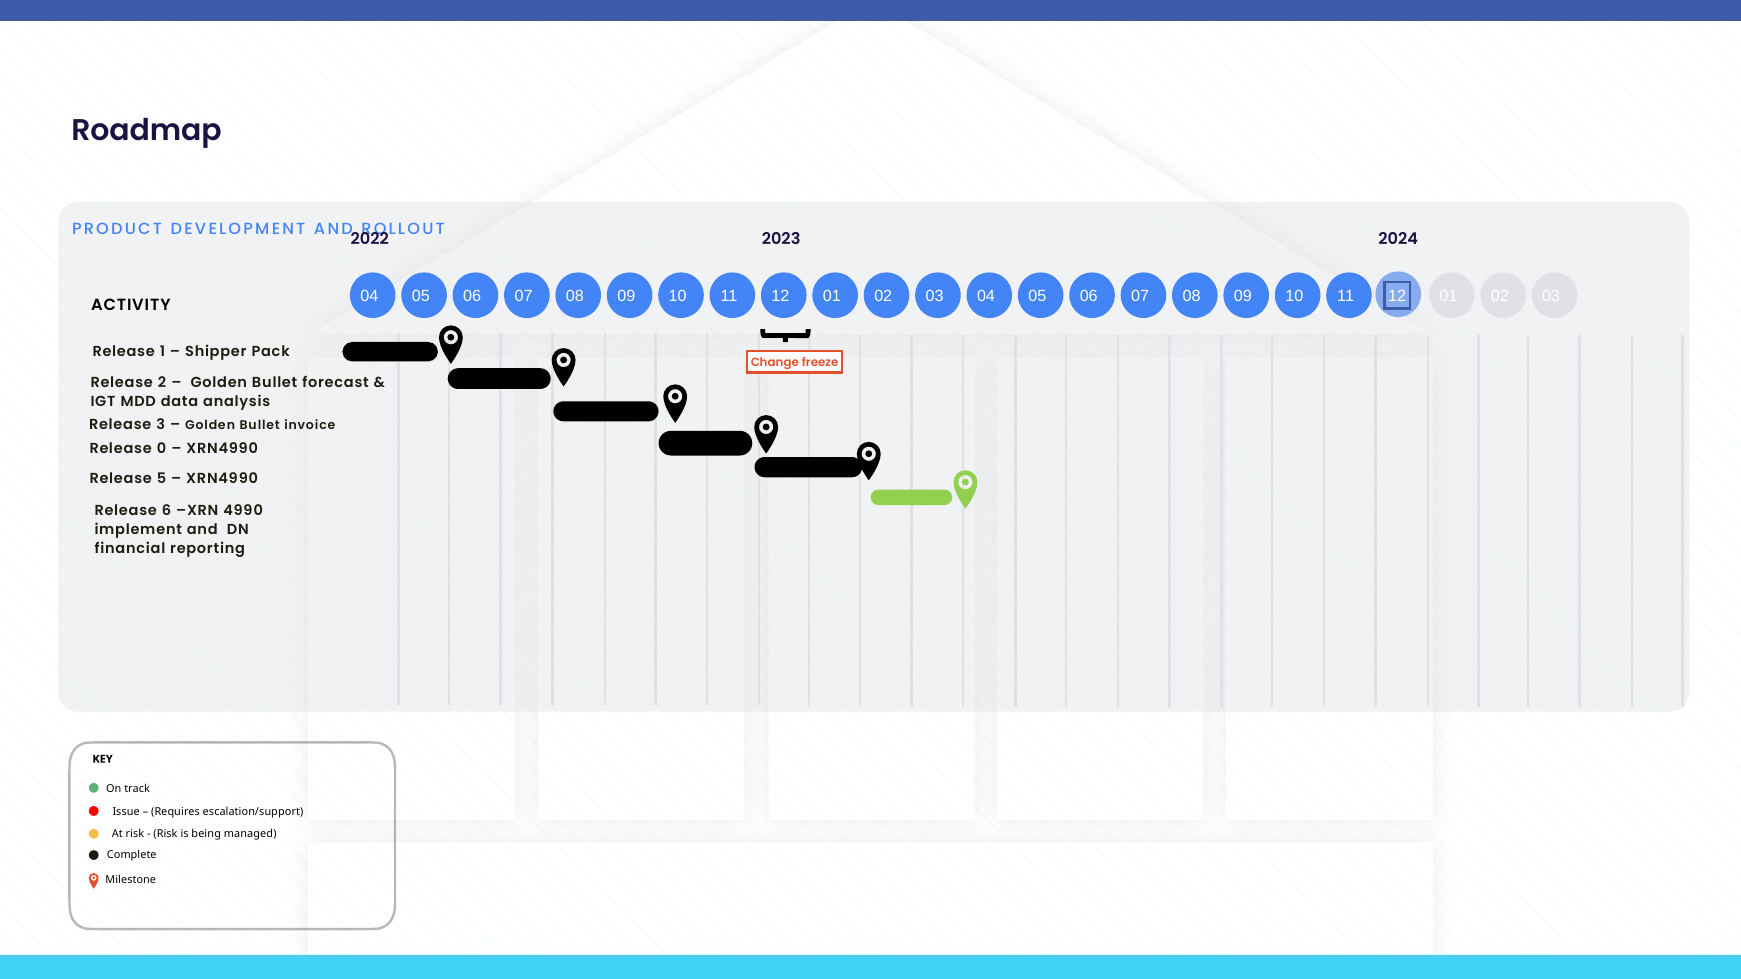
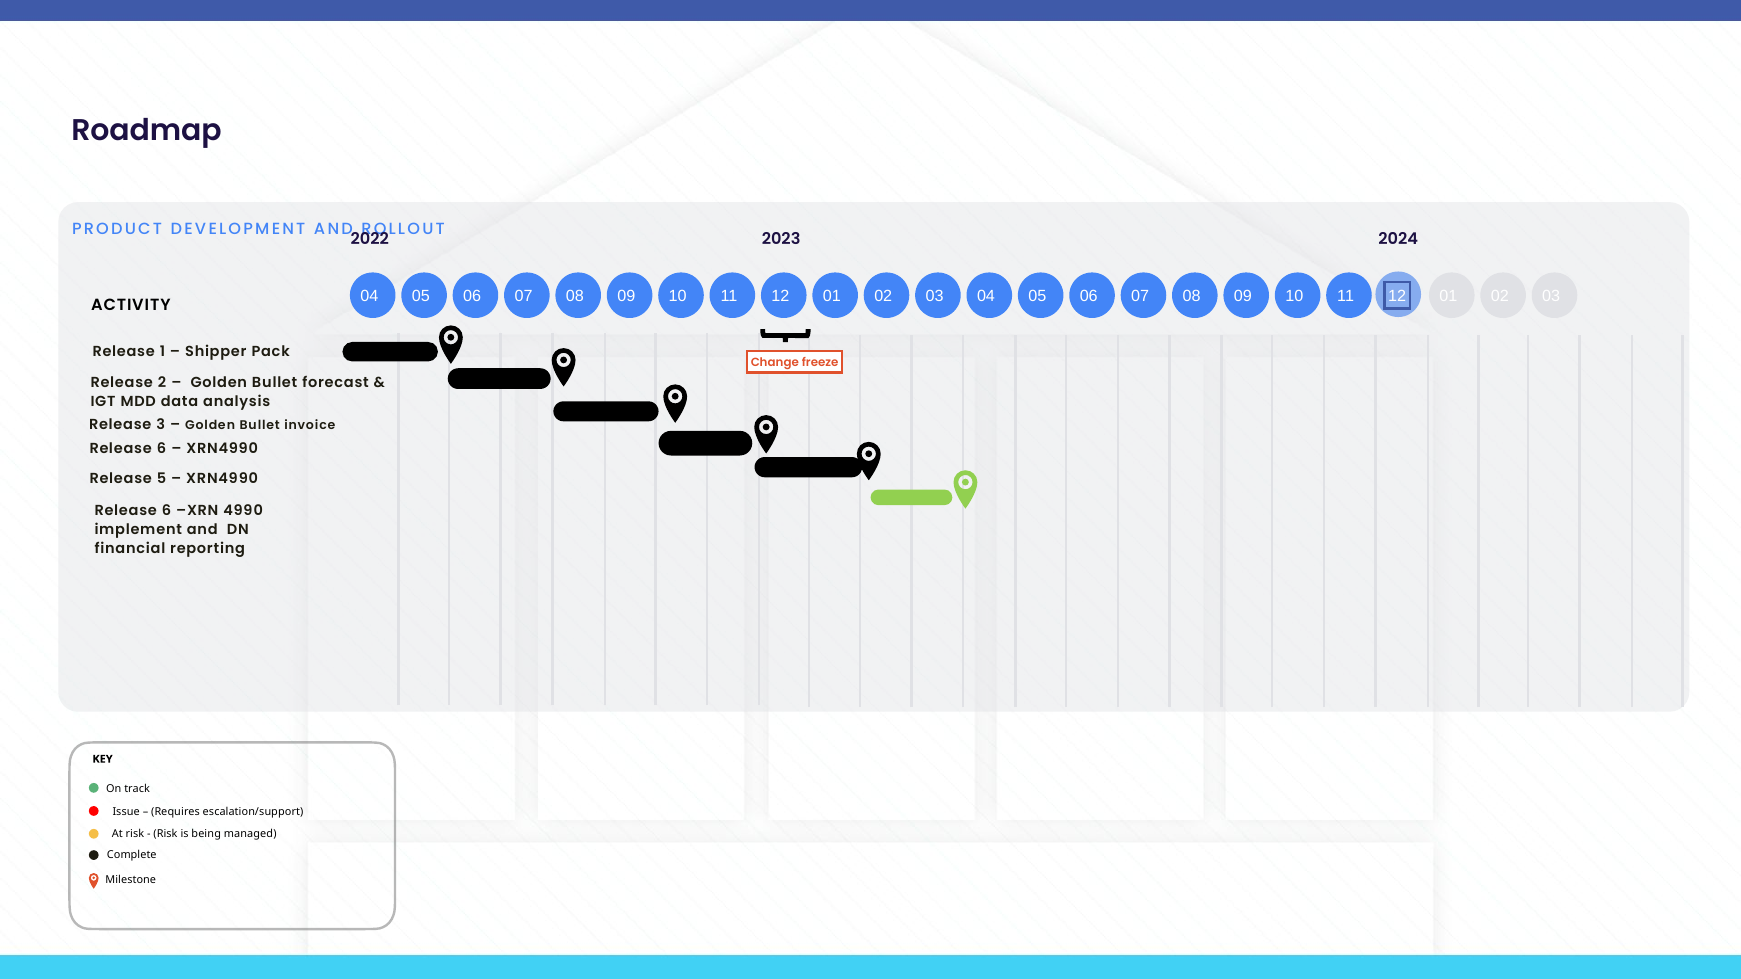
0 at (161, 449): 0 -> 6
